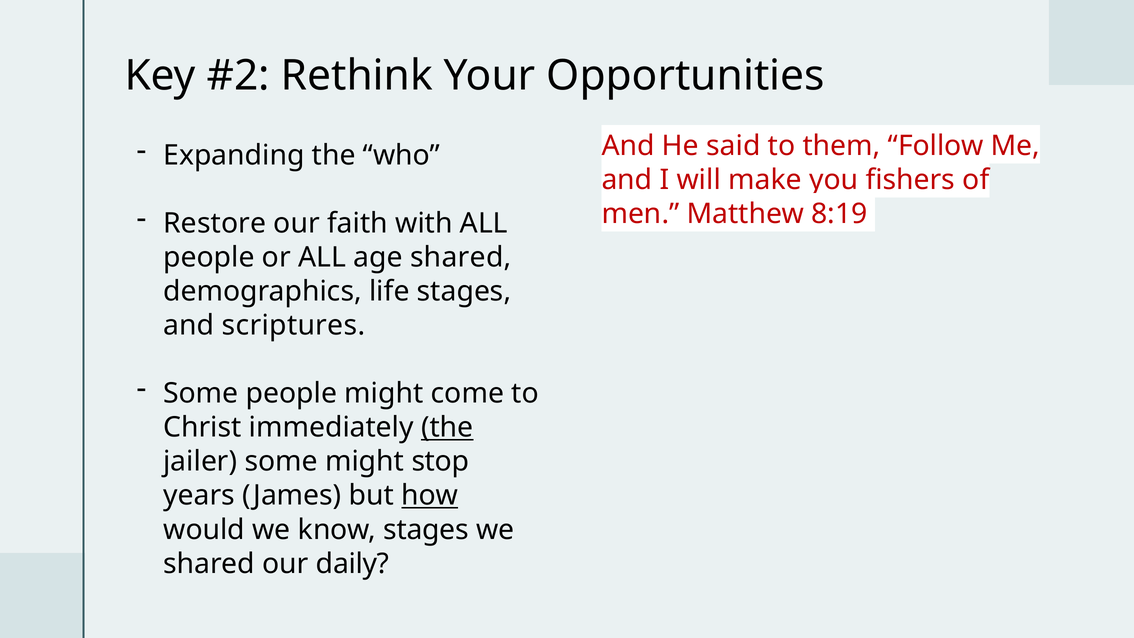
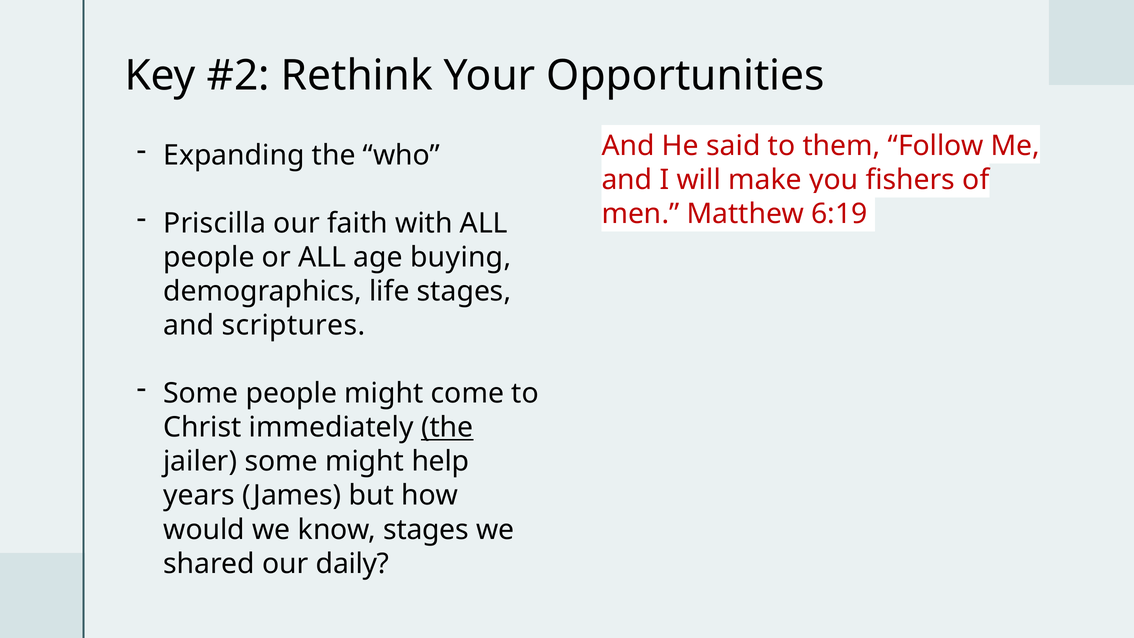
8:19: 8:19 -> 6:19
Restore: Restore -> Priscilla
age shared: shared -> buying
stop: stop -> help
how underline: present -> none
